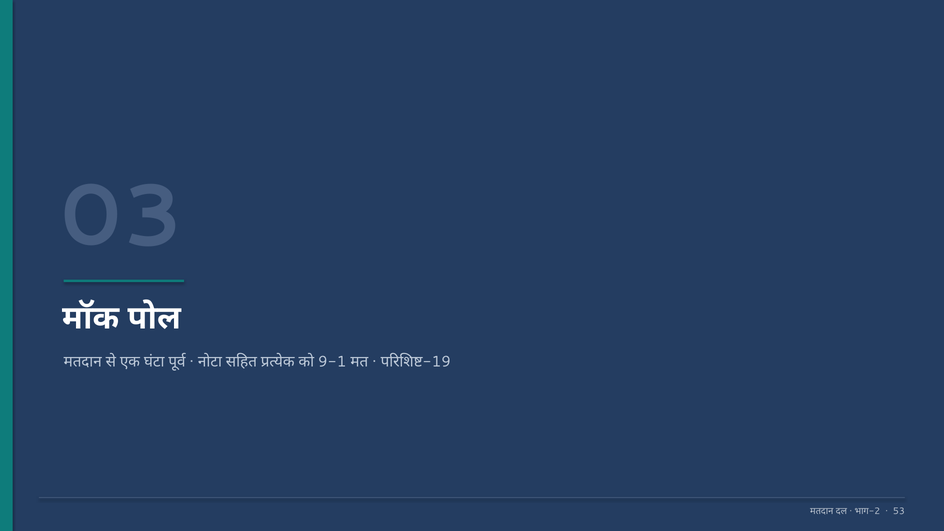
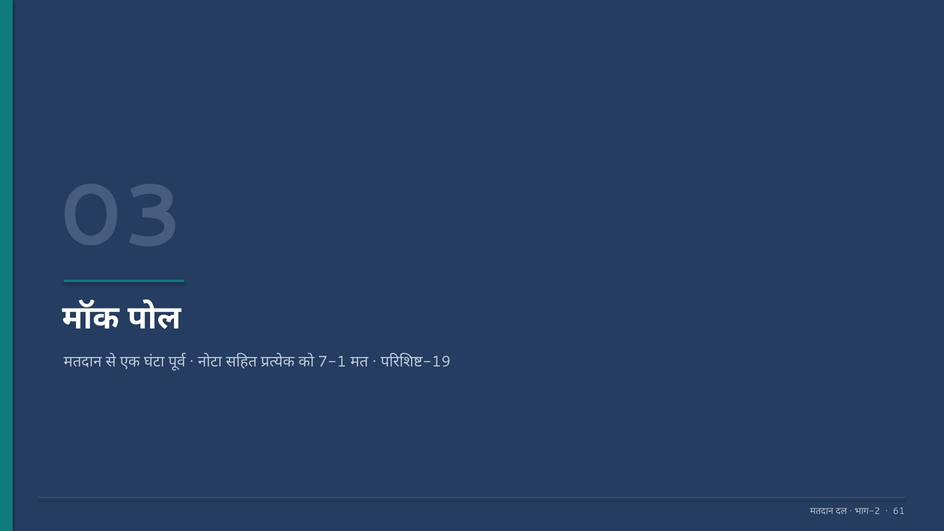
9-1: 9-1 -> 7-1
53: 53 -> 61
